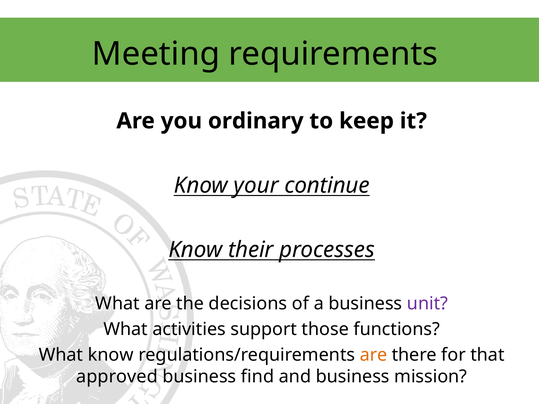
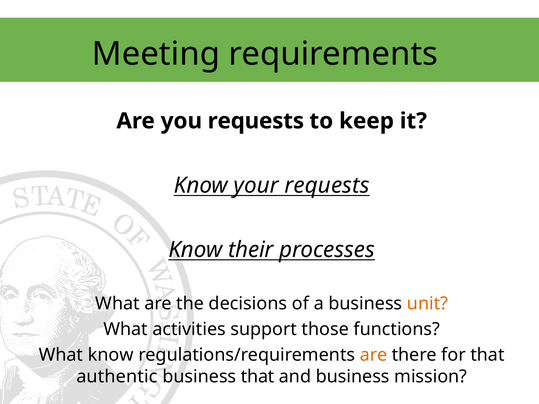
you ordinary: ordinary -> requests
your continue: continue -> requests
unit colour: purple -> orange
approved: approved -> authentic
business find: find -> that
